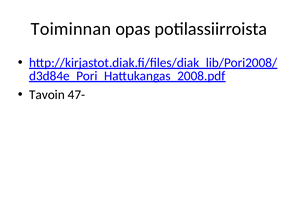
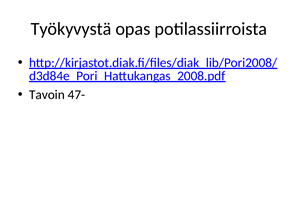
Toiminnan: Toiminnan -> Työkyvystä
